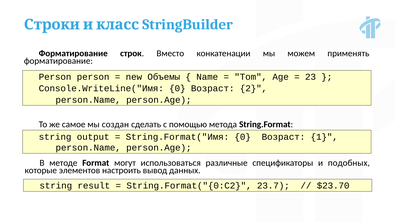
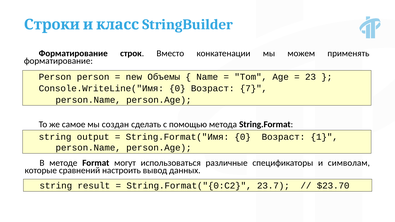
2: 2 -> 7
подобных: подобных -> символам
элементов: элементов -> сравнений
